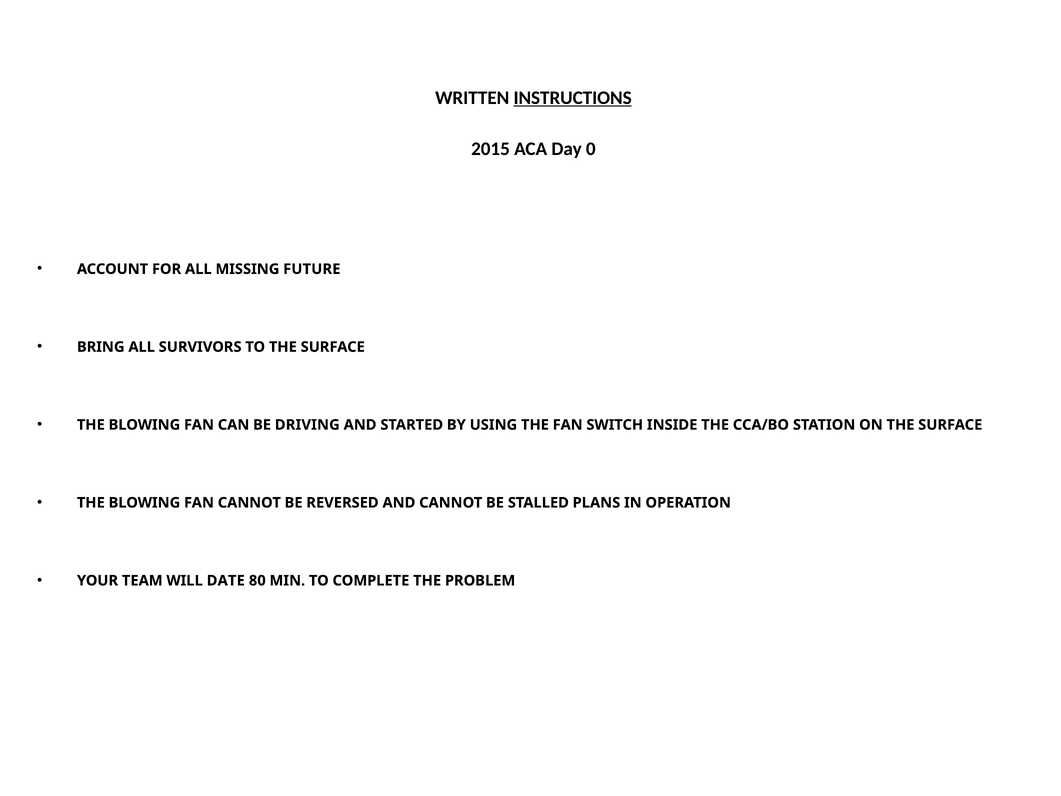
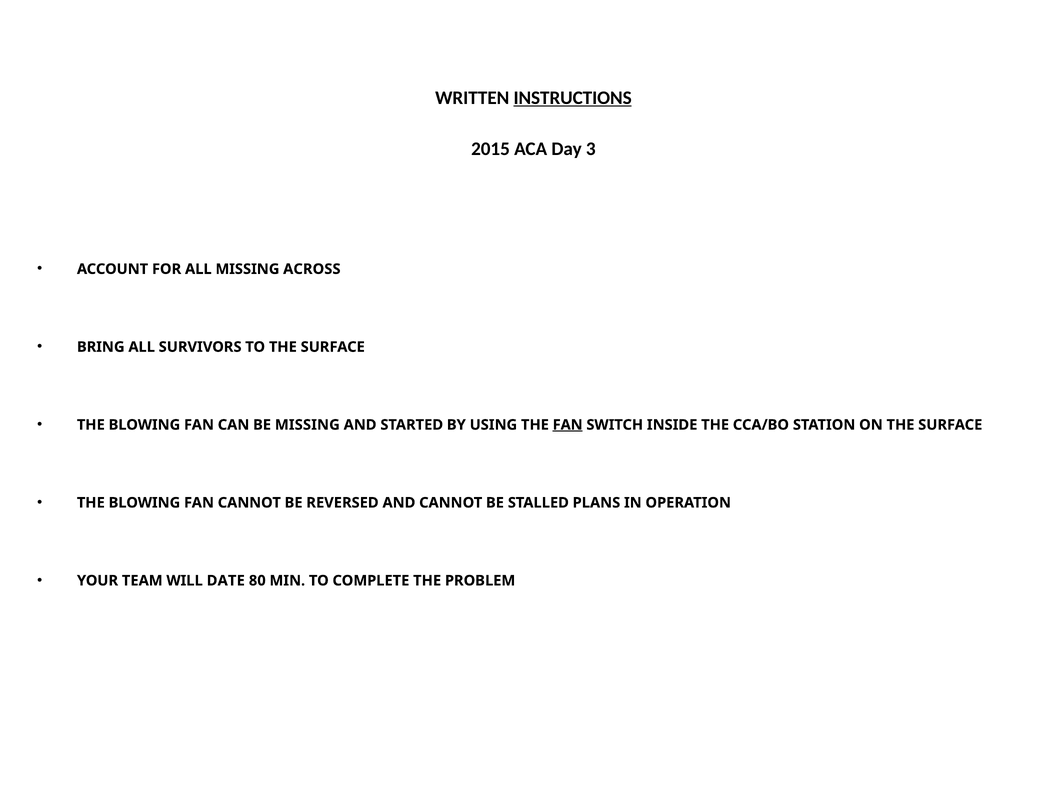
0: 0 -> 3
FUTURE: FUTURE -> ACROSS
BE DRIVING: DRIVING -> MISSING
FAN at (568, 425) underline: none -> present
